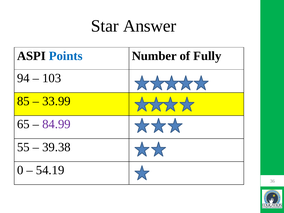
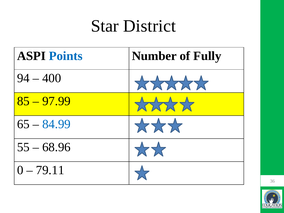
Answer: Answer -> District
103: 103 -> 400
33.99: 33.99 -> 97.99
84.99 colour: purple -> blue
39.38: 39.38 -> 68.96
54.19: 54.19 -> 79.11
